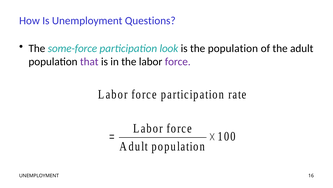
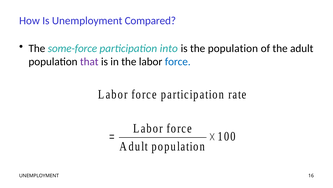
Questions: Questions -> Compared
look: look -> into
force at (178, 62) colour: purple -> blue
